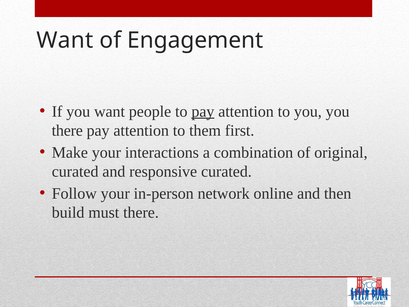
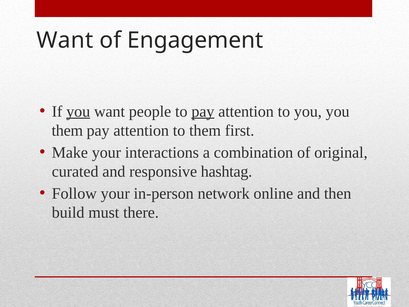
you at (78, 111) underline: none -> present
there at (67, 130): there -> them
responsive curated: curated -> hashtag
